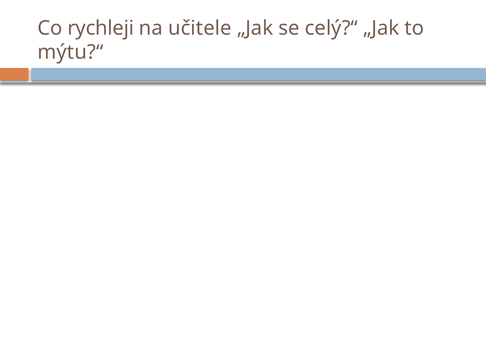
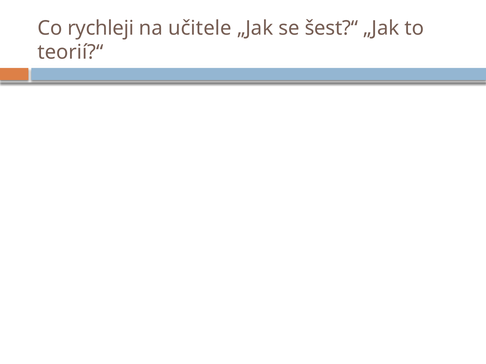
celý?“: celý?“ -> šest?“
mýtu?“: mýtu?“ -> teorií?“
